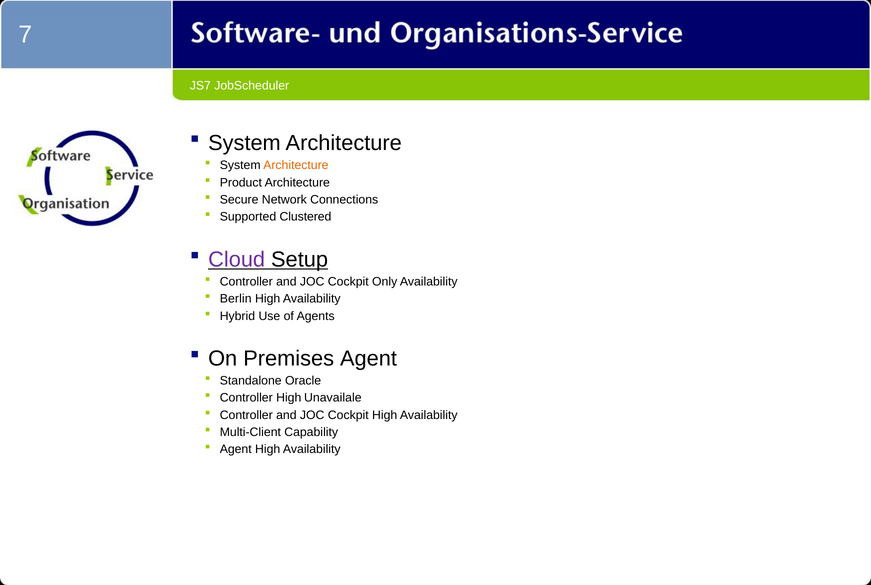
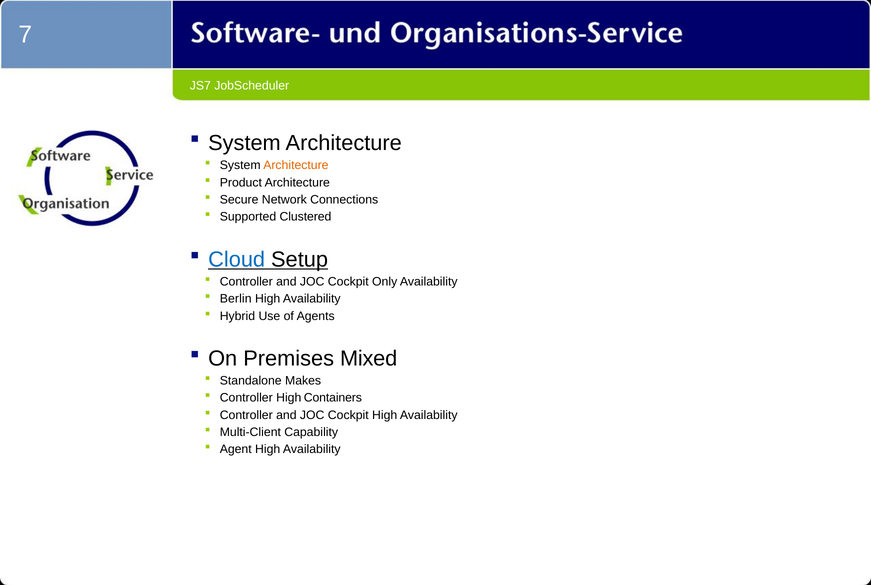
Cloud colour: purple -> blue
Premises Agent: Agent -> Mixed
Oracle: Oracle -> Makes
Unavailale: Unavailale -> Containers
